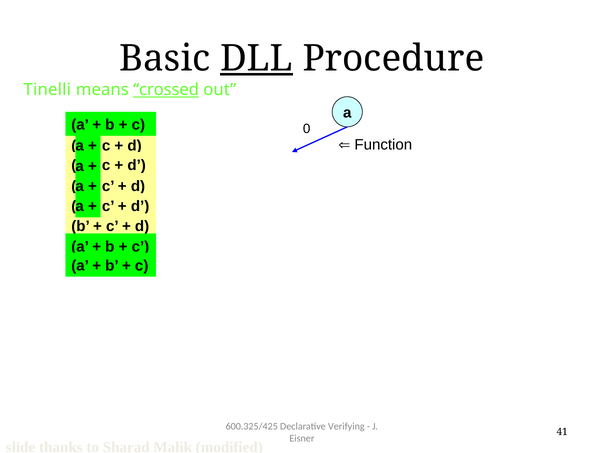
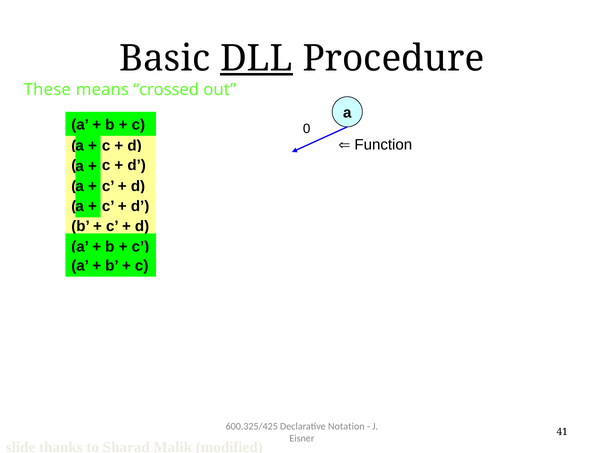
Tinelli: Tinelli -> These
crossed underline: present -> none
Verifying: Verifying -> Notation
